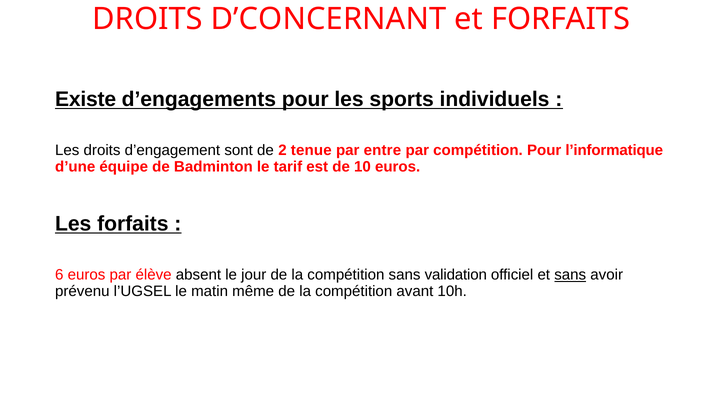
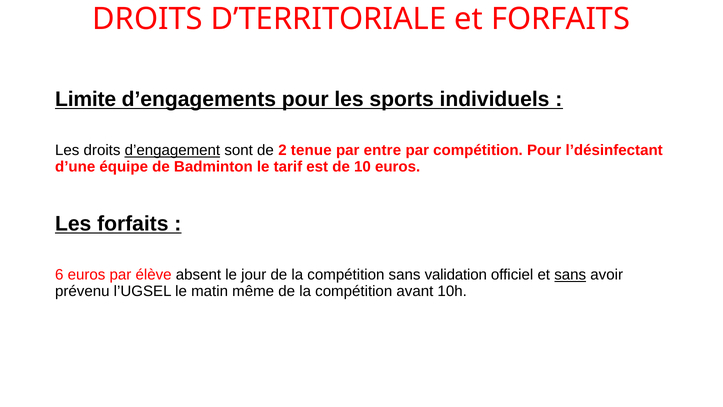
D’CONCERNANT: D’CONCERNANT -> D’TERRITORIALE
Existe: Existe -> Limite
d’engagement underline: none -> present
l’informatique: l’informatique -> l’désinfectant
